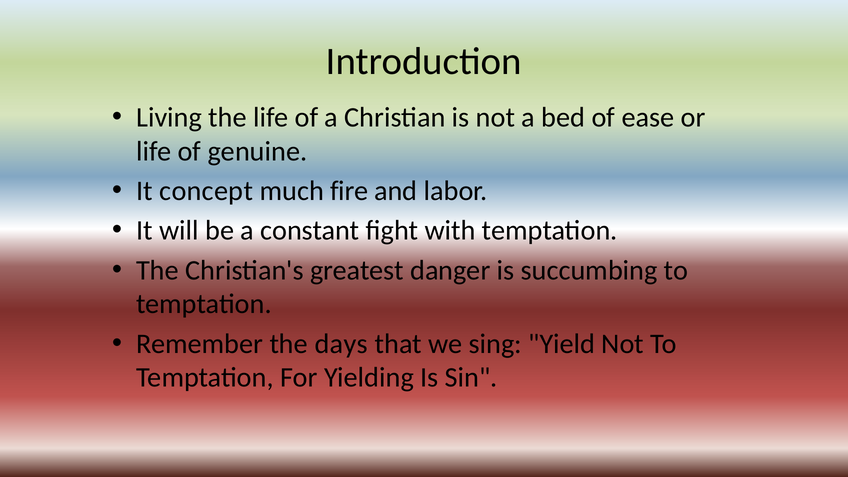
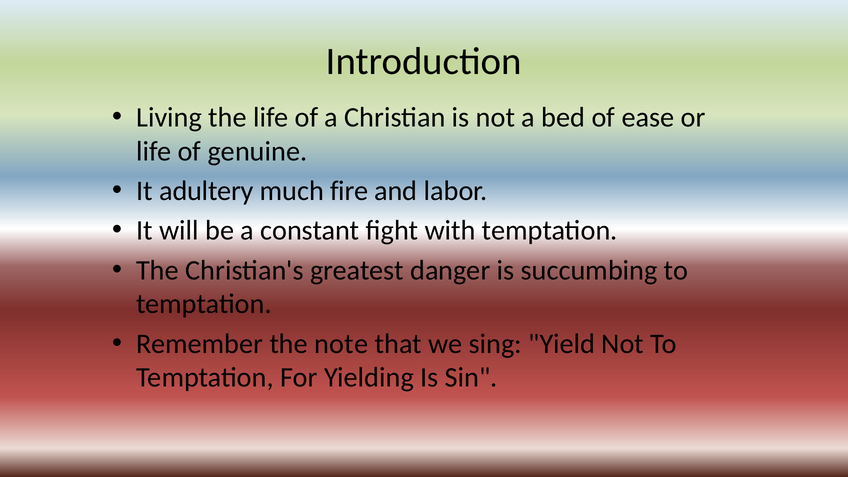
concept: concept -> adultery
days: days -> note
